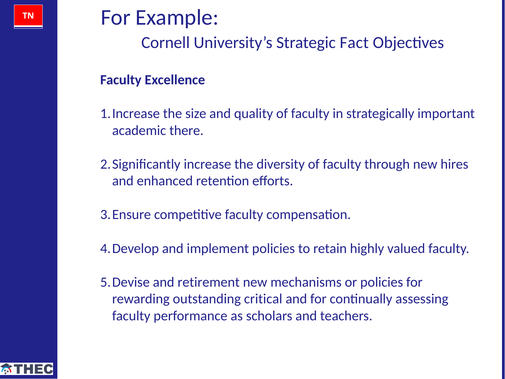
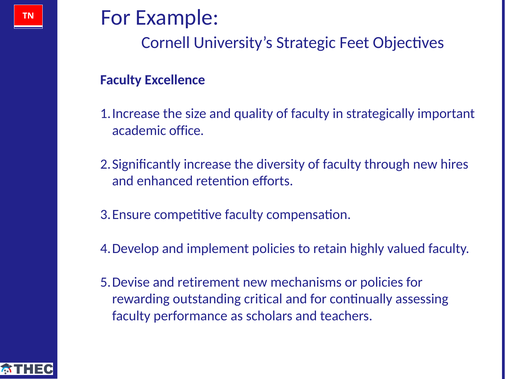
Fact: Fact -> Feet
there: there -> office
